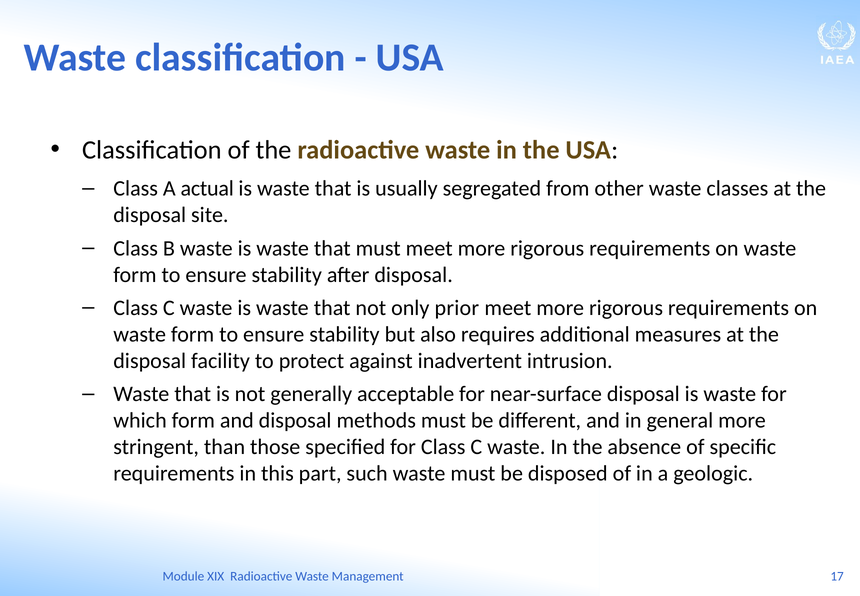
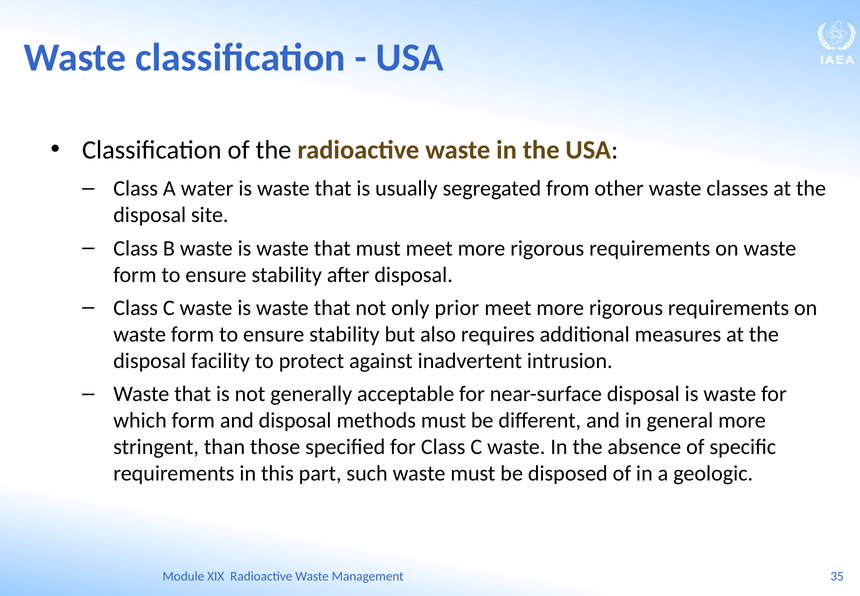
actual: actual -> water
17: 17 -> 35
